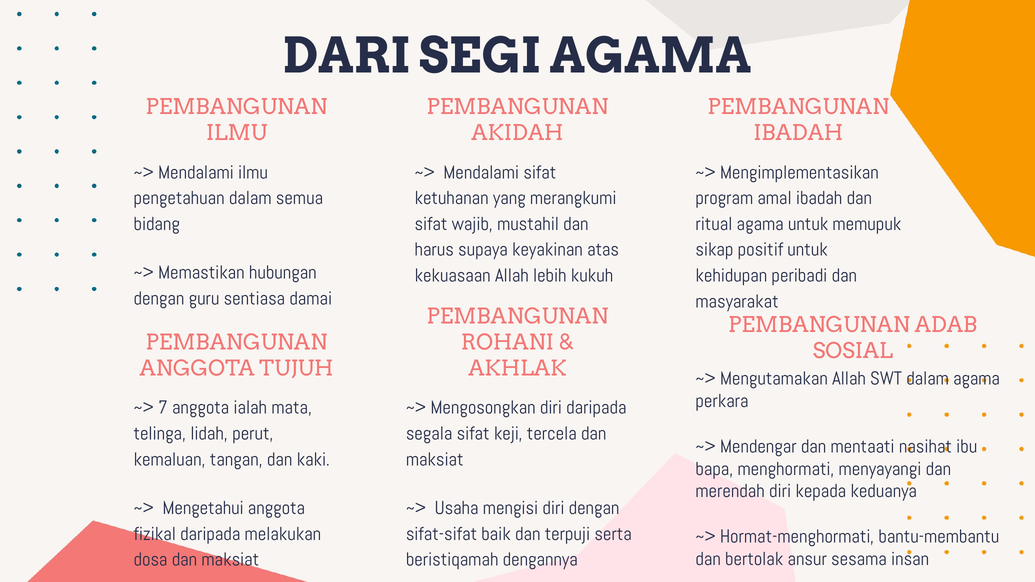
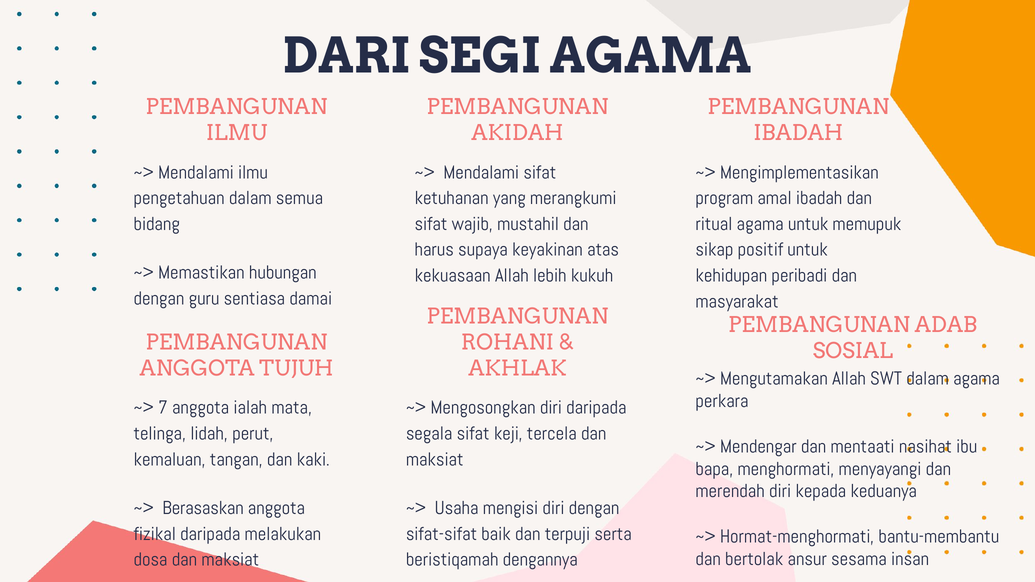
Mengetahui: Mengetahui -> Berasaskan
